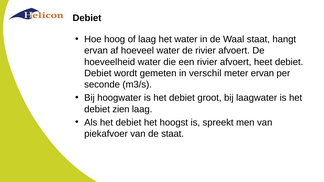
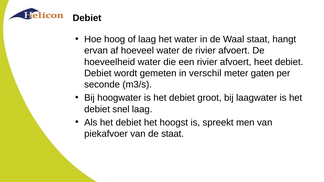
meter ervan: ervan -> gaten
zien: zien -> snel
